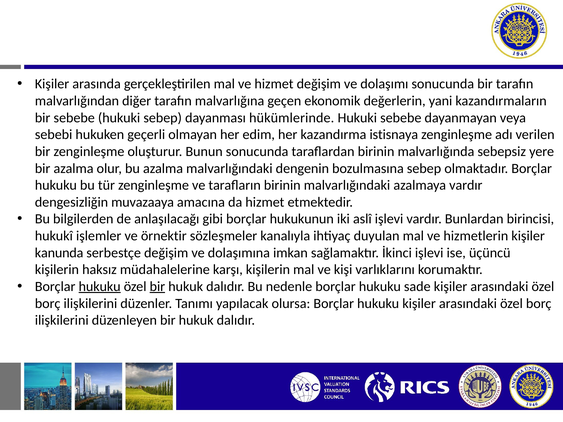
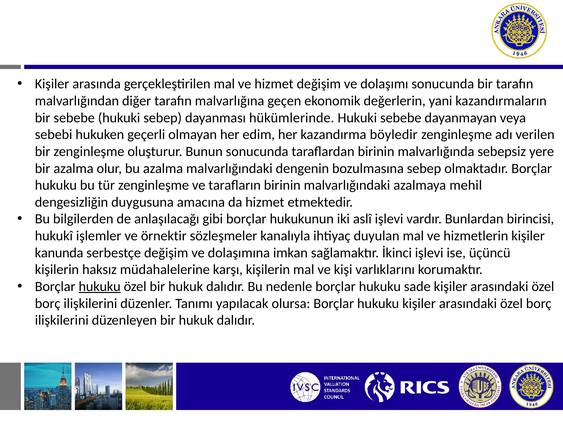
istisnaya: istisnaya -> böyledir
azalmaya vardır: vardır -> mehil
muvazaaya: muvazaaya -> duygusuna
bir at (157, 287) underline: present -> none
